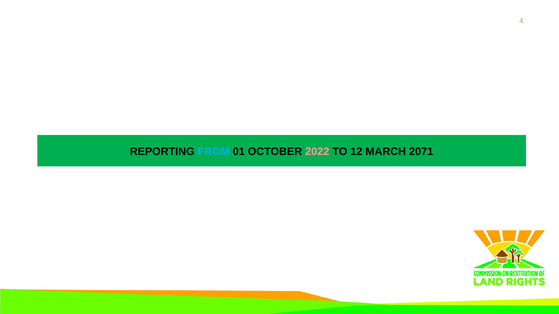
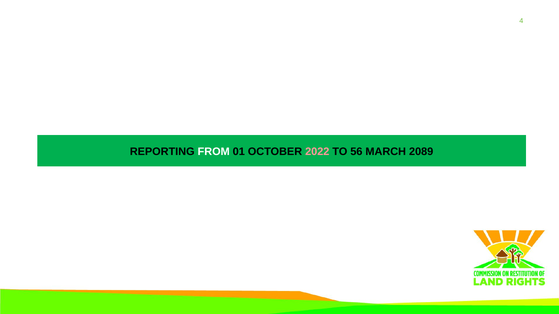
FROM colour: light blue -> white
12: 12 -> 56
2071: 2071 -> 2089
